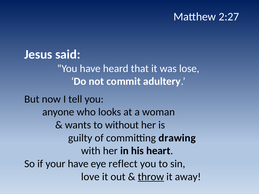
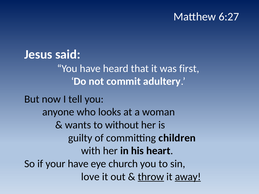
2:27: 2:27 -> 6:27
lose: lose -> first
drawing: drawing -> children
reflect: reflect -> church
away underline: none -> present
